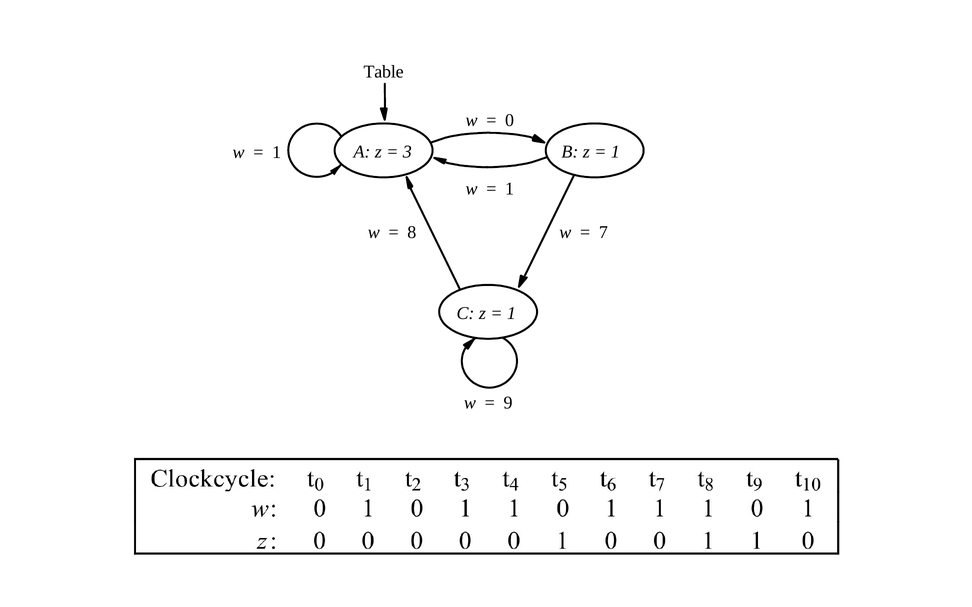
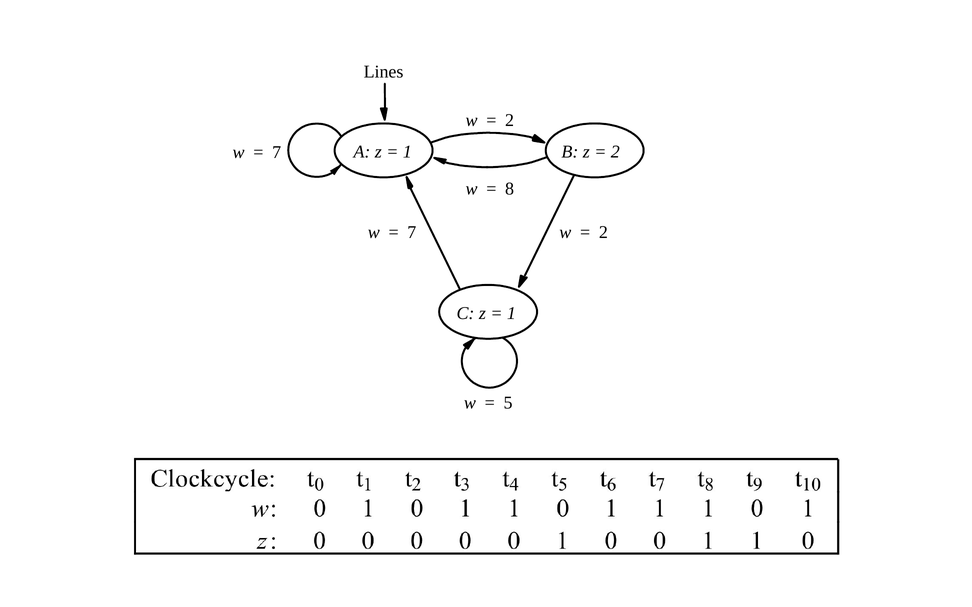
Table: Table -> Lines
0 at (510, 121): 0 -> 2
3 at (407, 152): 3 -> 1
1 at (615, 152): 1 -> 2
1 at (277, 152): 1 -> 7
1 at (510, 189): 1 -> 8
8 at (412, 233): 8 -> 7
7 at (603, 232): 7 -> 2
9: 9 -> 5
